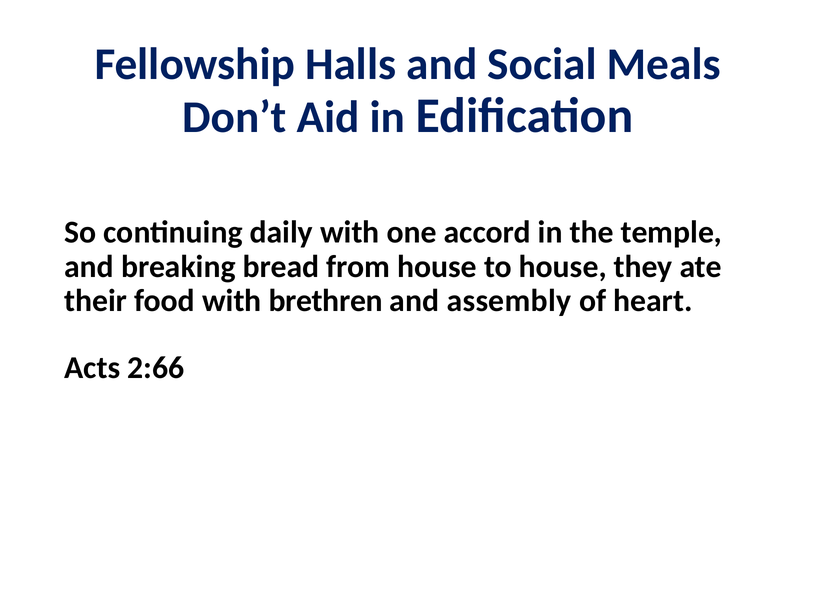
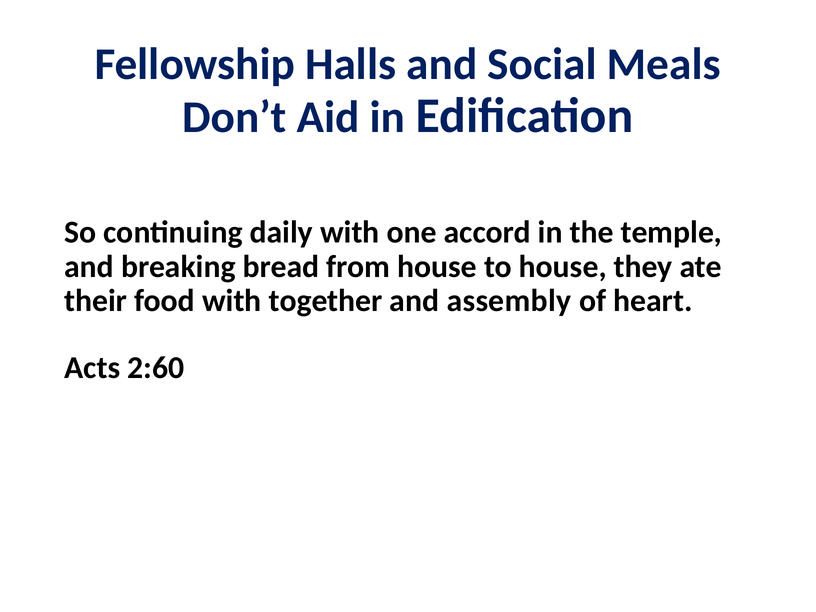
brethren: brethren -> together
2:66: 2:66 -> 2:60
